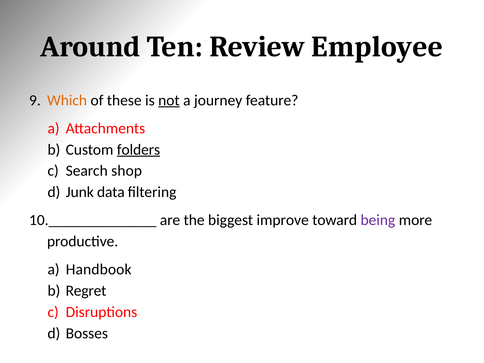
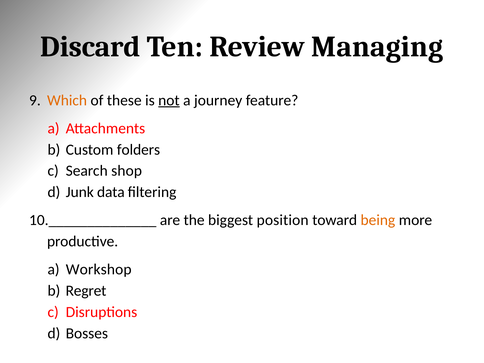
Around: Around -> Discard
Employee: Employee -> Managing
folders underline: present -> none
improve: improve -> position
being colour: purple -> orange
Handbook: Handbook -> Workshop
